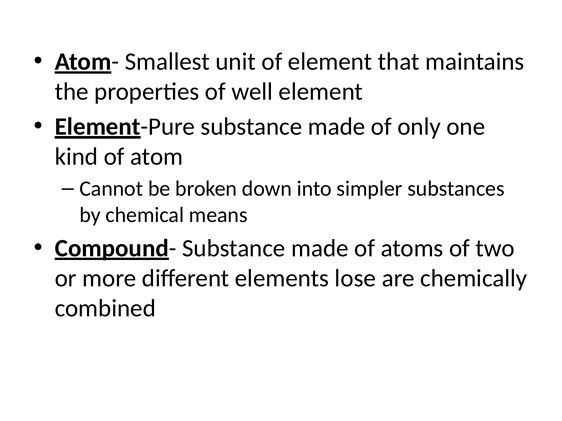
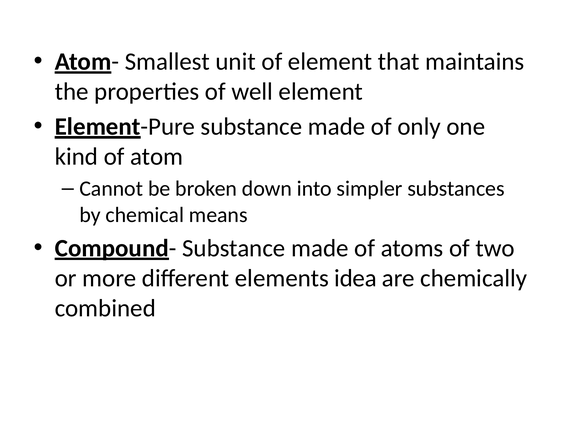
lose: lose -> idea
